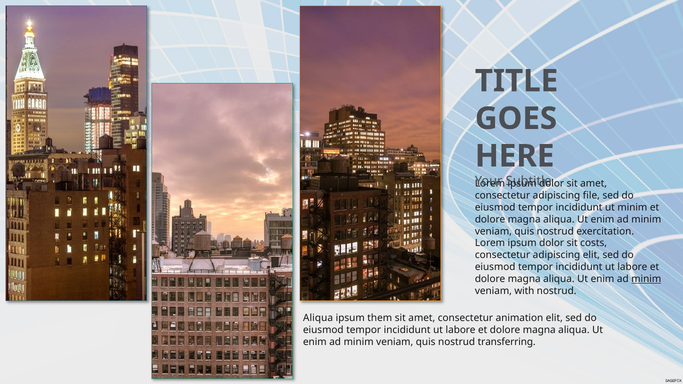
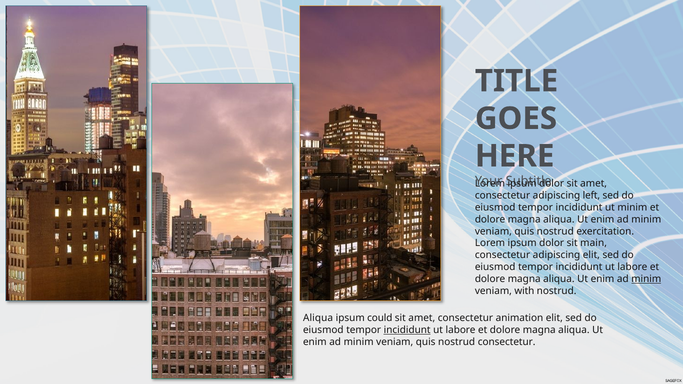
file: file -> left
costs: costs -> main
them: them -> could
incididunt at (407, 330) underline: none -> present
nostrud transferring: transferring -> consectetur
